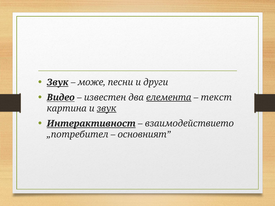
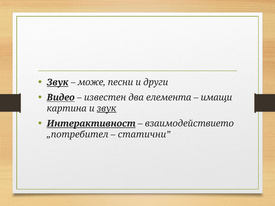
елемента underline: present -> none
текст: текст -> имащи
основният: основният -> статични
